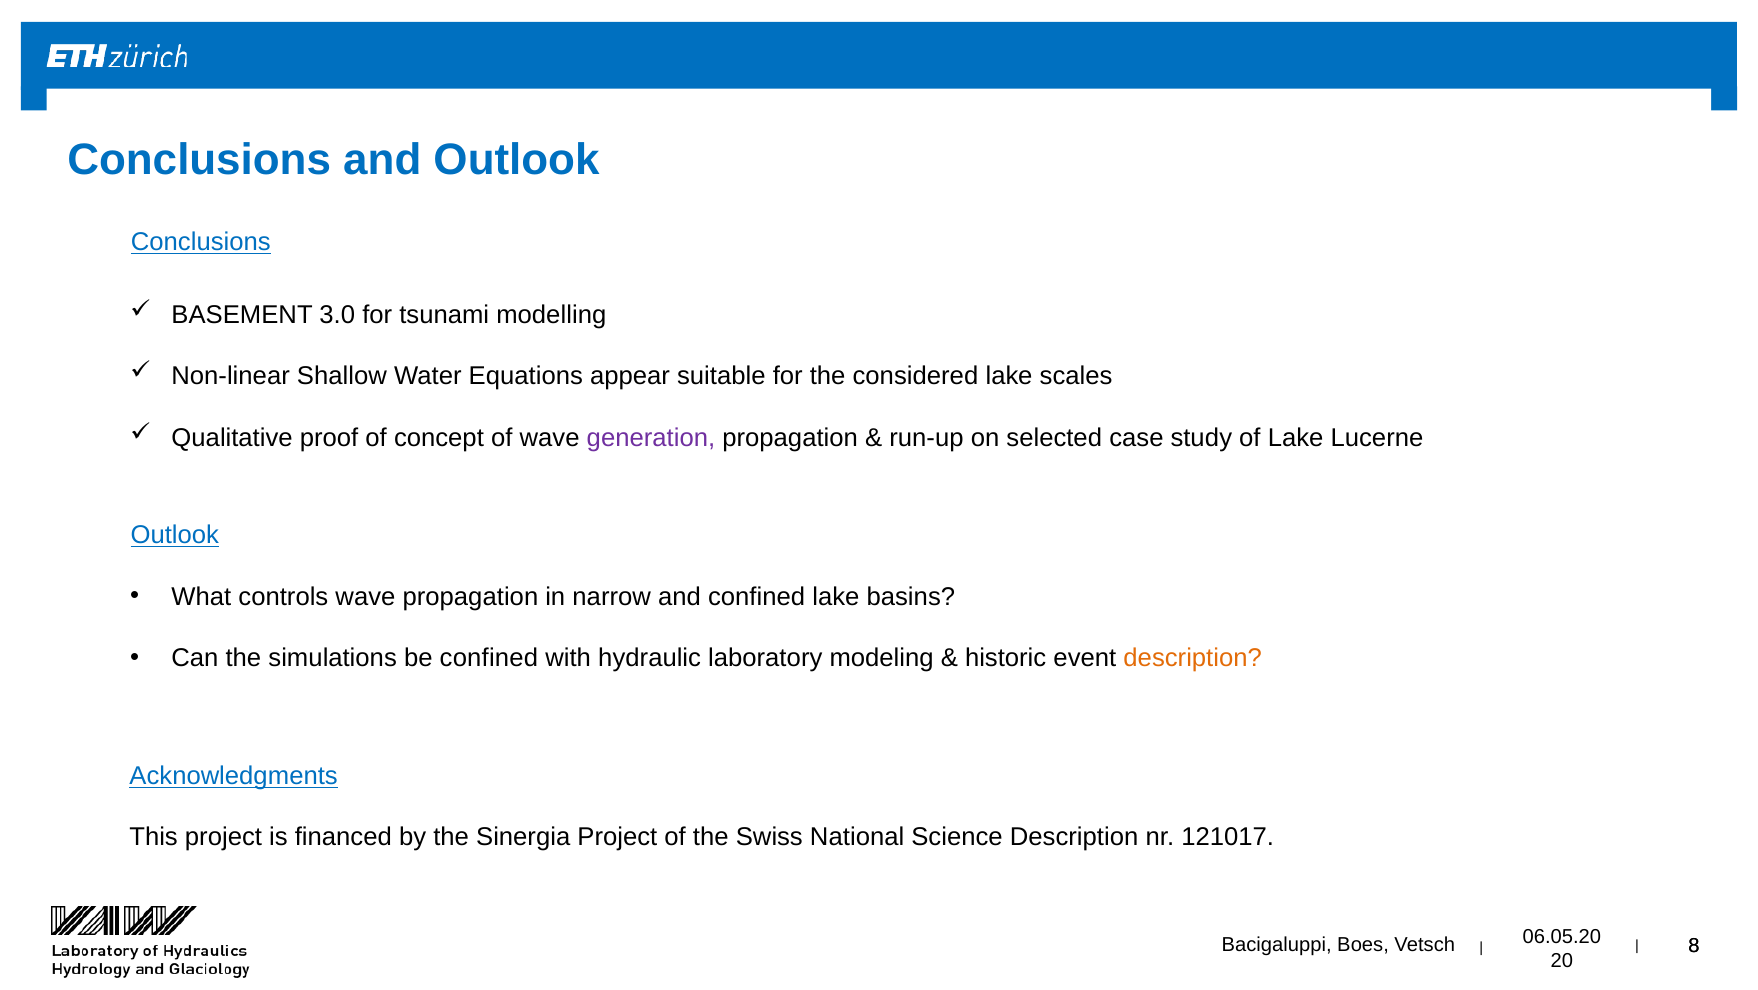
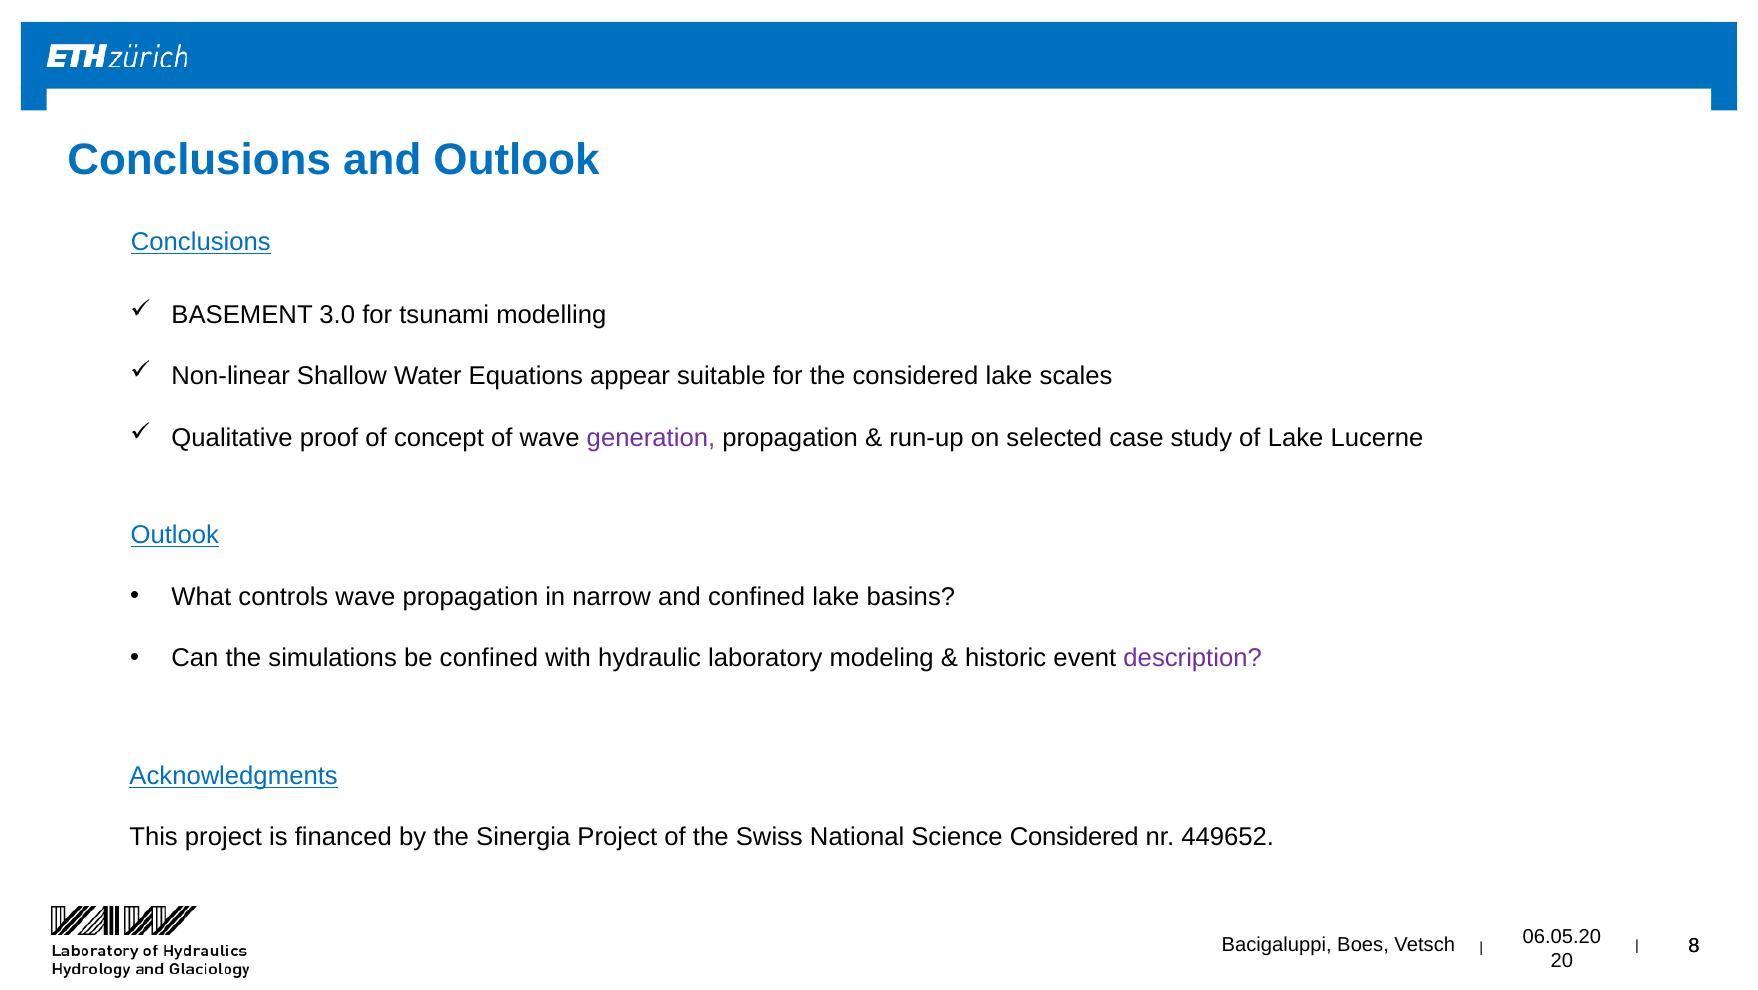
description at (1193, 658) colour: orange -> purple
Science Description: Description -> Considered
121017: 121017 -> 449652
